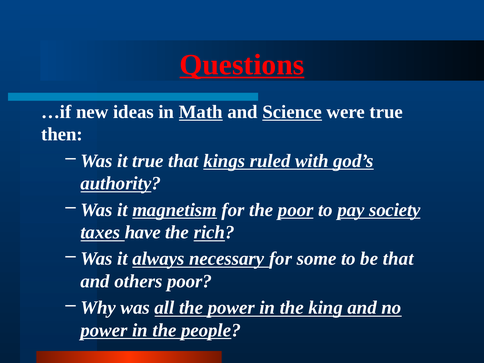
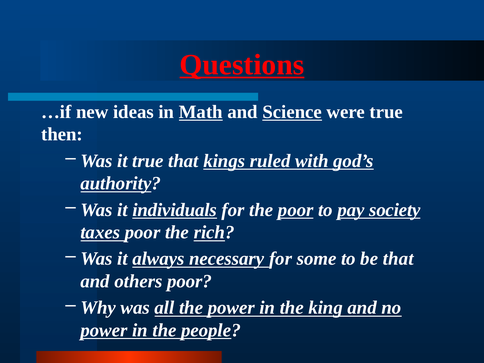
magnetism: magnetism -> individuals
taxes have: have -> poor
